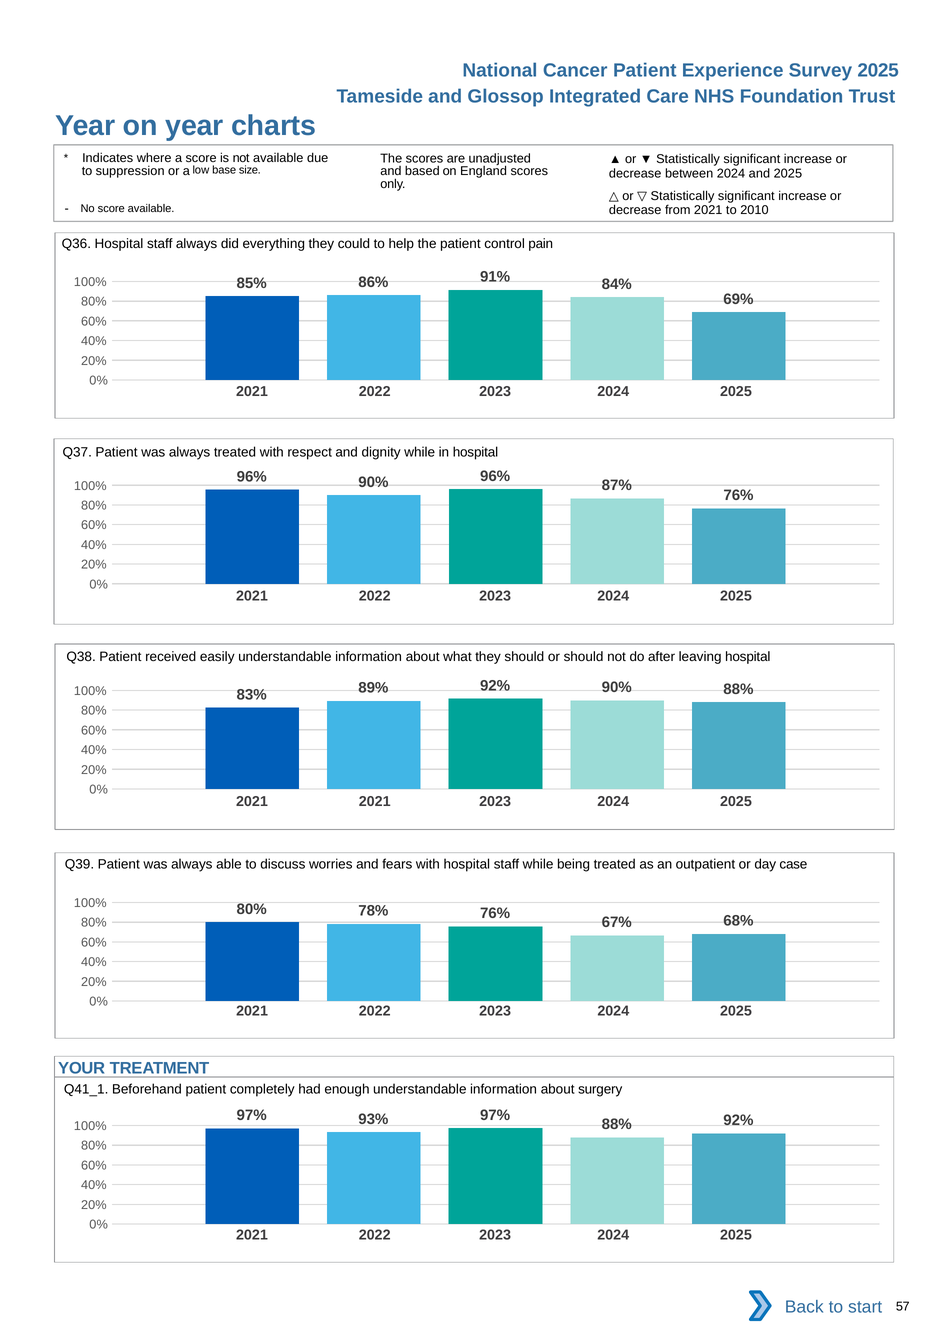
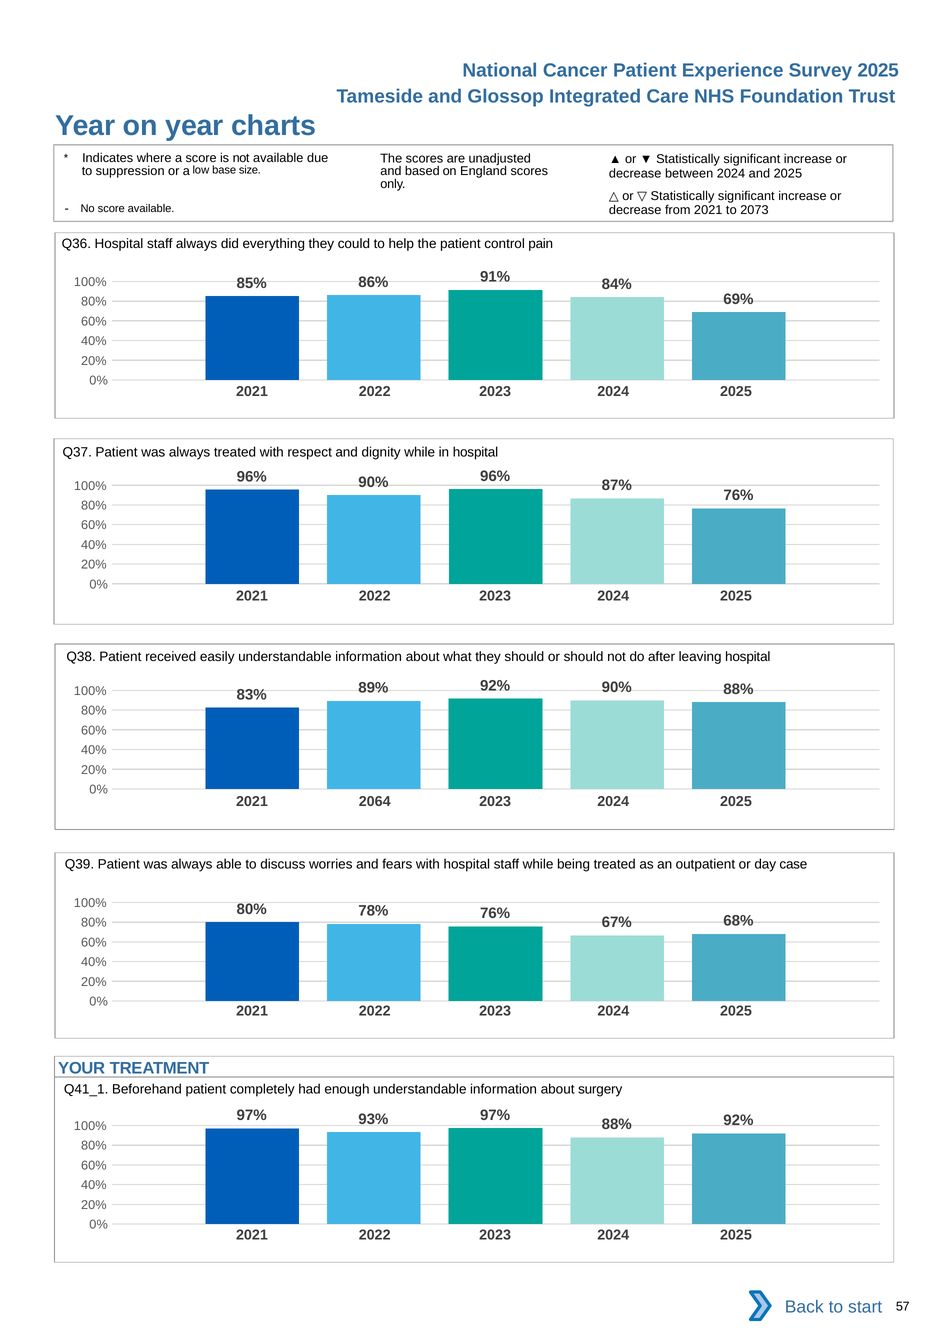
2010: 2010 -> 2073
2021 2021: 2021 -> 2064
